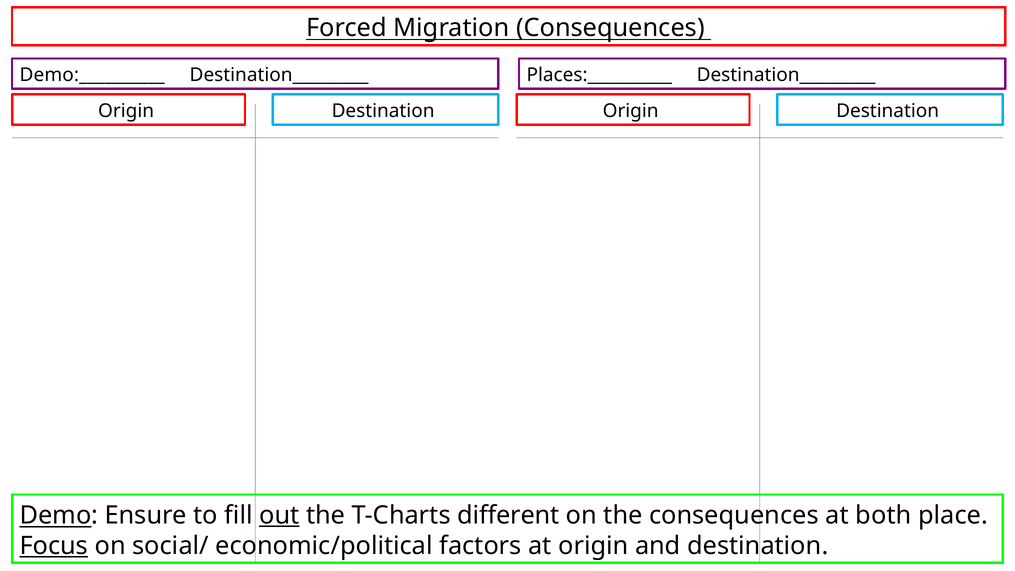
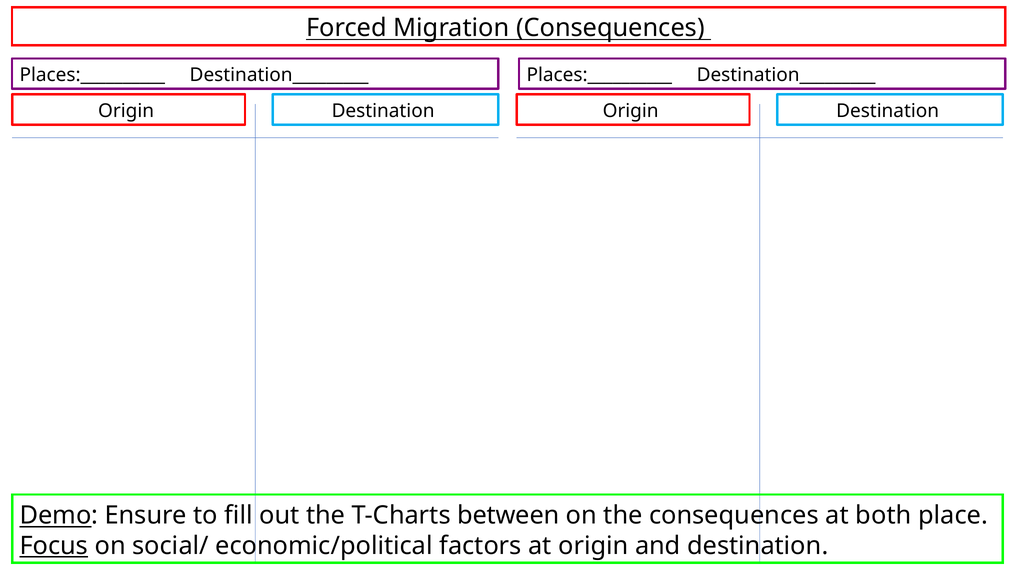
Demo:__________ at (92, 75): Demo:__________ -> Places:__________
out underline: present -> none
different: different -> between
